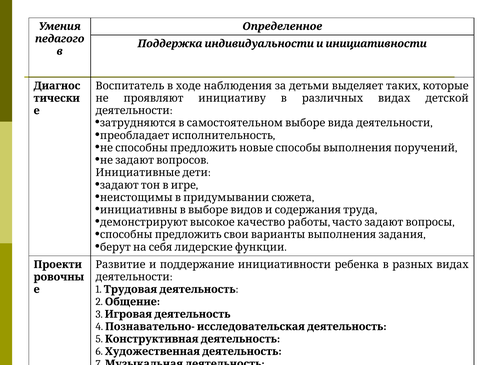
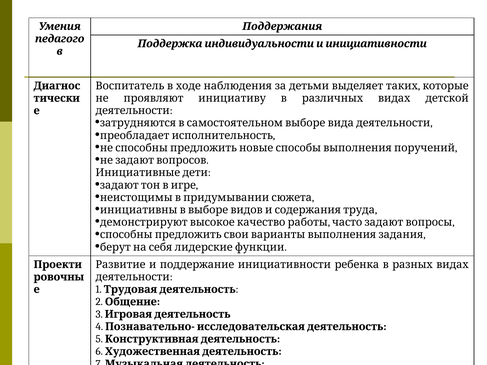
Определенное: Определенное -> Поддержания
